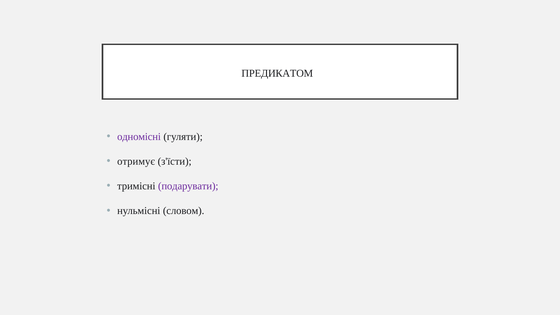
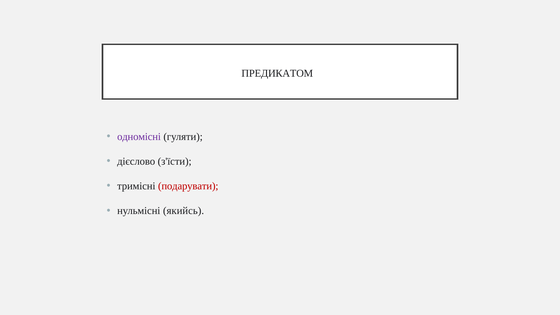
отримує: отримує -> дієслово
подарувати colour: purple -> red
словом: словом -> якийсь
